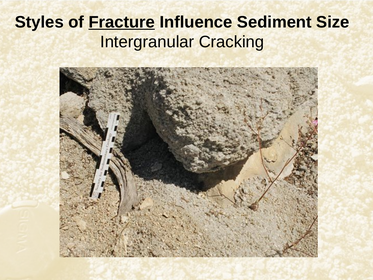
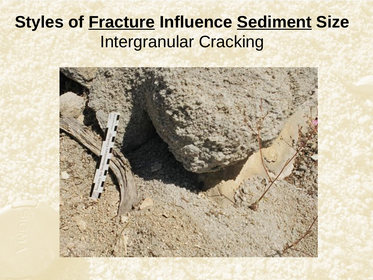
Sediment underline: none -> present
